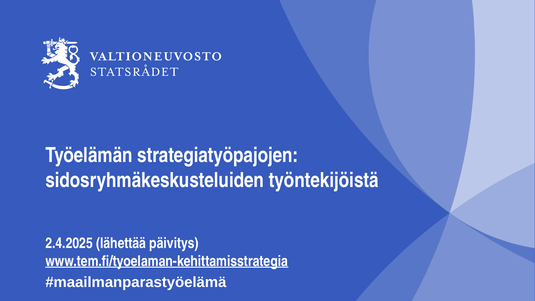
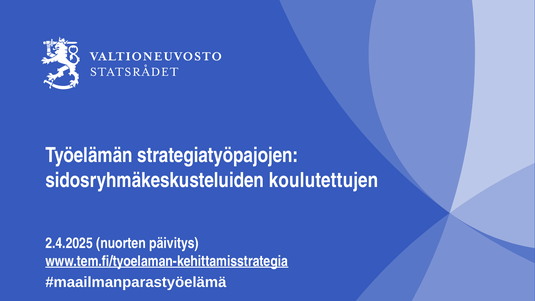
työntekijöistä: työntekijöistä -> koulutettujen
lähettää: lähettää -> nuorten
